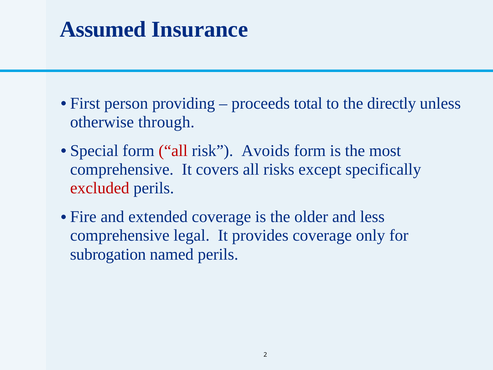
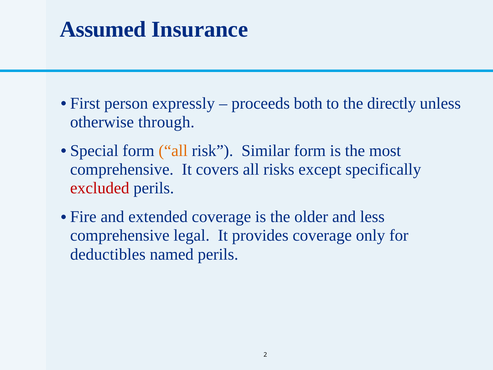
providing: providing -> expressly
total: total -> both
all at (173, 151) colour: red -> orange
Avoids: Avoids -> Similar
subrogation: subrogation -> deductibles
